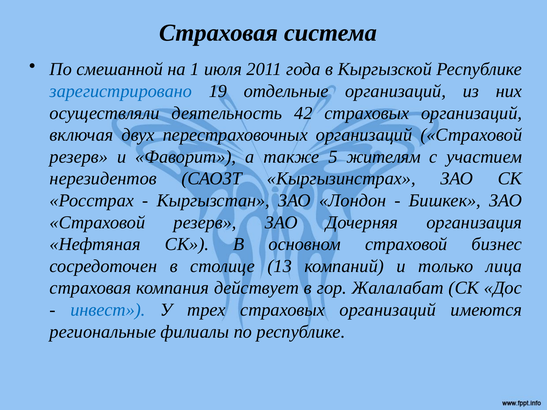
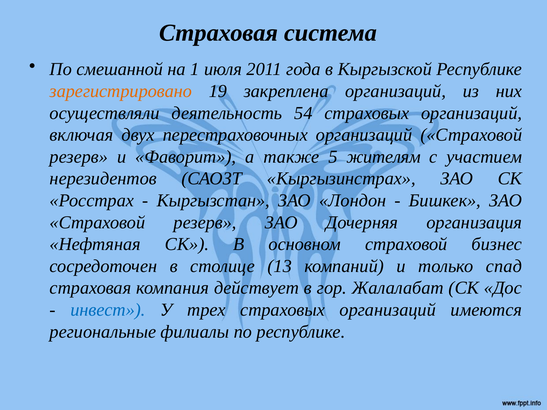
зарегистрировано colour: blue -> orange
отдельные: отдельные -> закреплена
42: 42 -> 54
лица: лица -> спад
